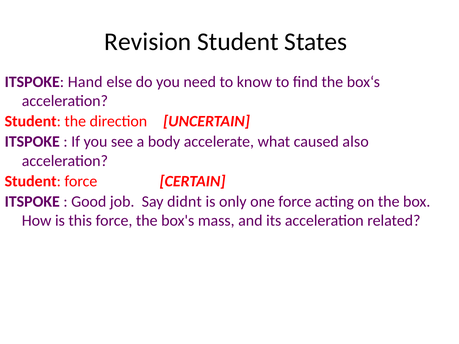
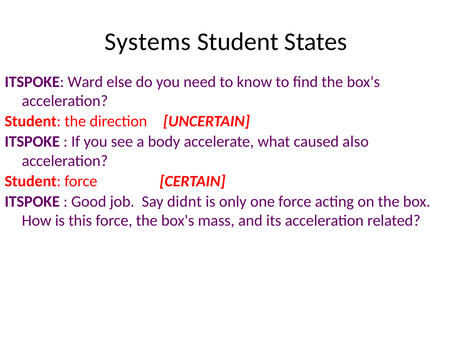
Revision: Revision -> Systems
Hand: Hand -> Ward
